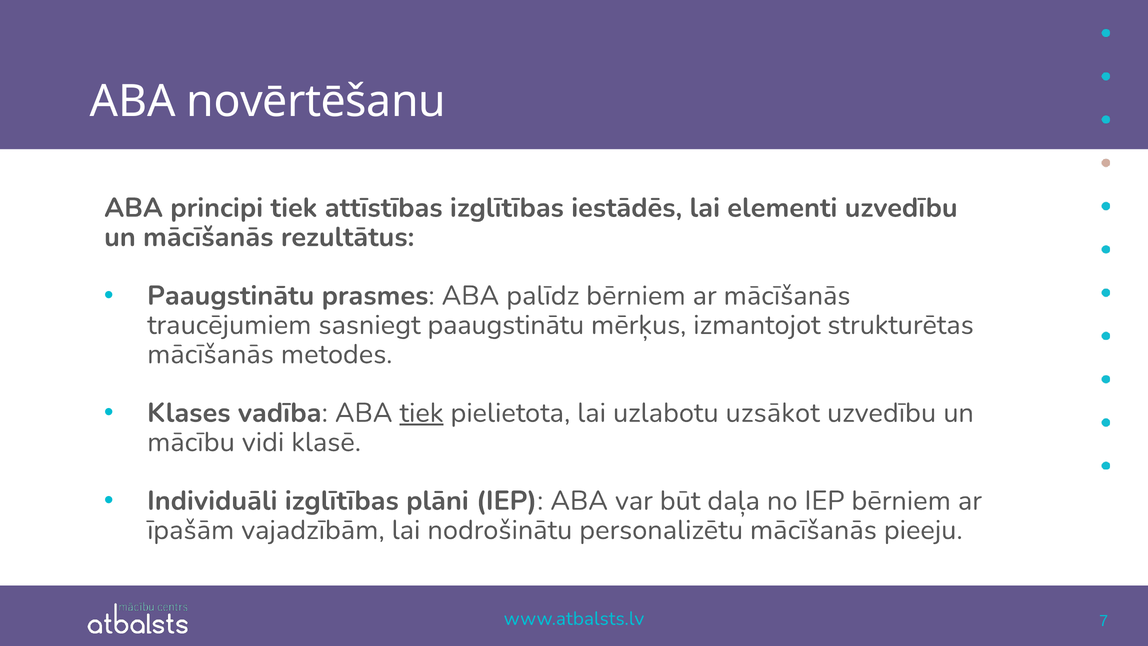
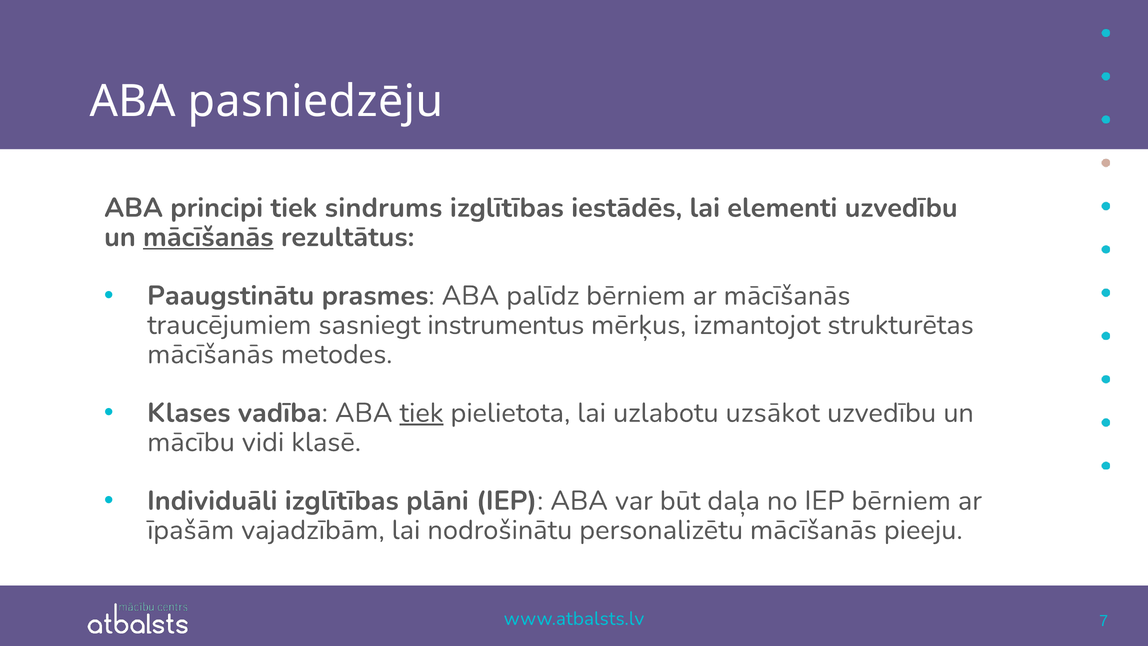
novērtēšanu: novērtēšanu -> pasniedzēju
attīstības: attīstības -> sindrums
mācīšanās at (208, 237) underline: none -> present
sasniegt paaugstinātu: paaugstinātu -> instrumentus
